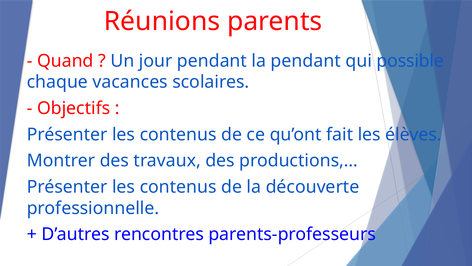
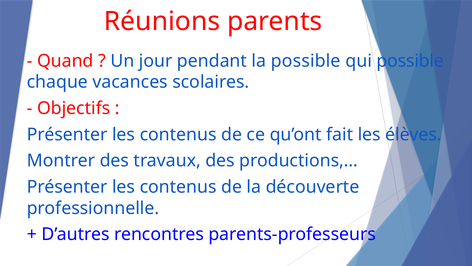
la pendant: pendant -> possible
